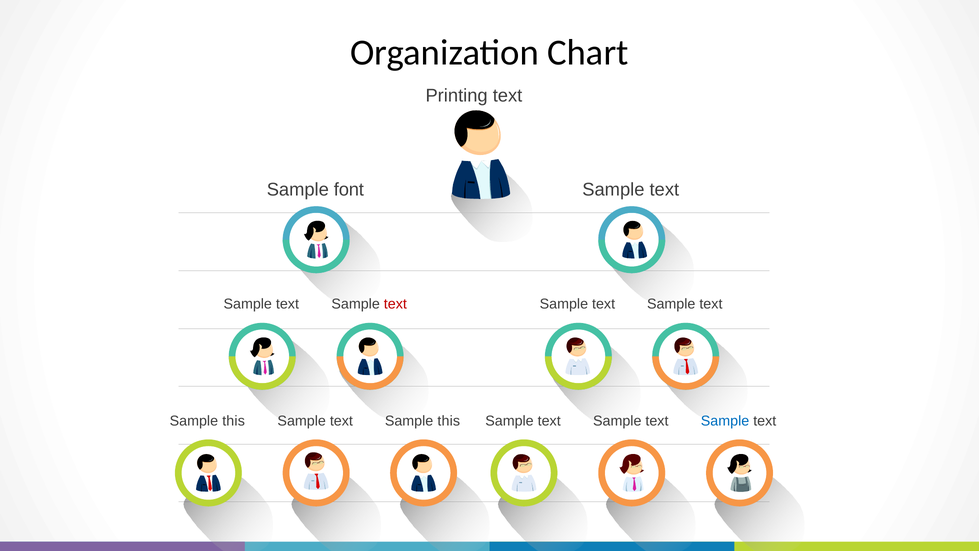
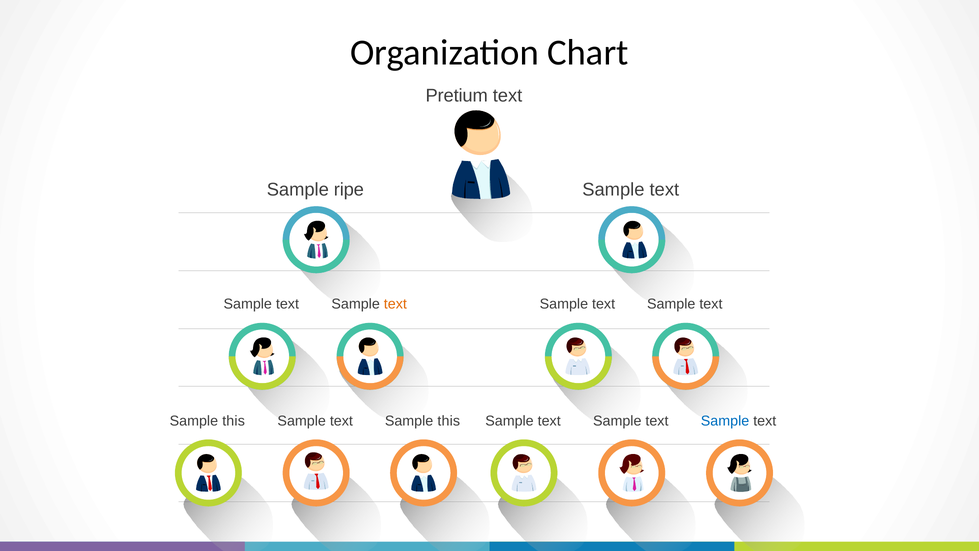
Printing: Printing -> Pretium
font: font -> ripe
text at (395, 304) colour: red -> orange
